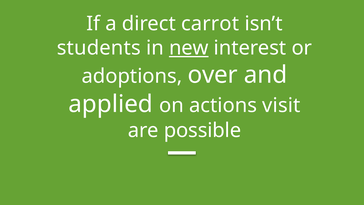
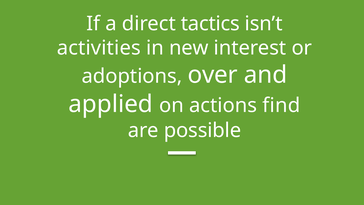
carrot: carrot -> tactics
students: students -> activities
new underline: present -> none
visit: visit -> find
